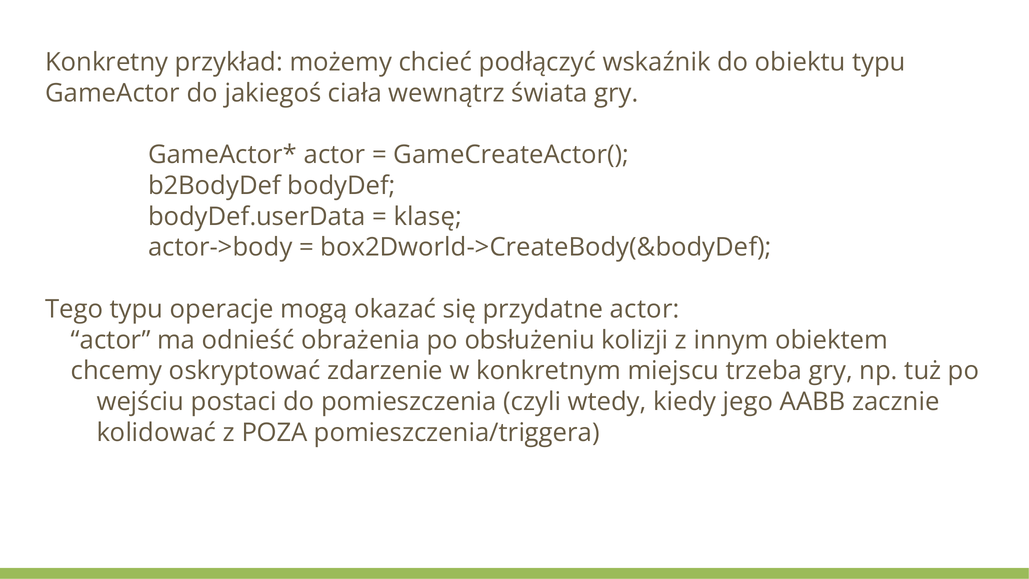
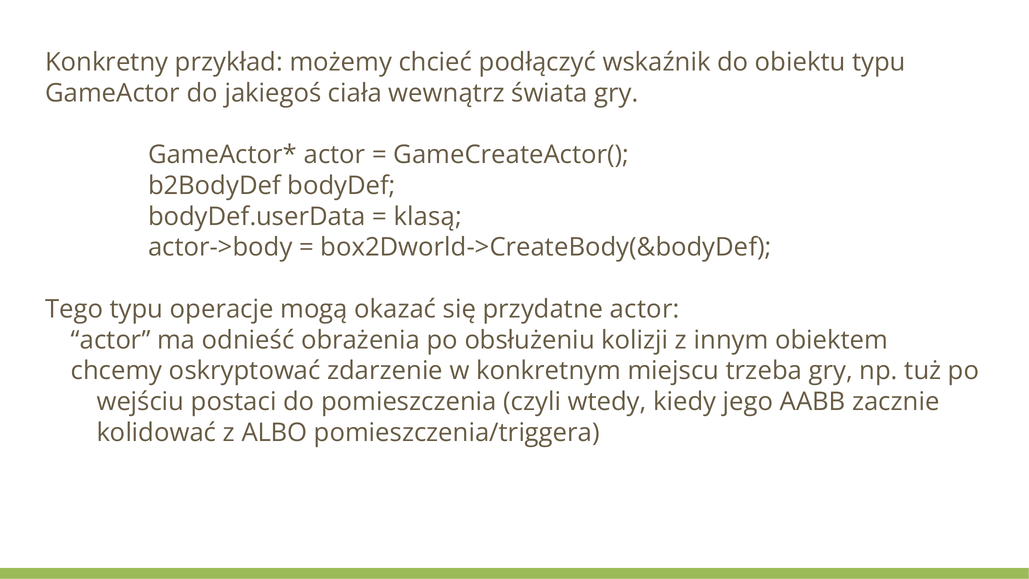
klasę: klasę -> klasą
POZA: POZA -> ALBO
